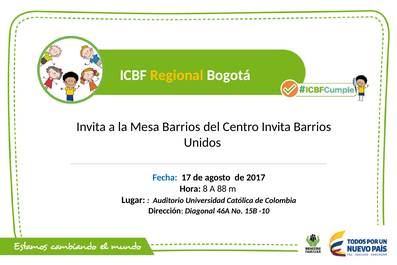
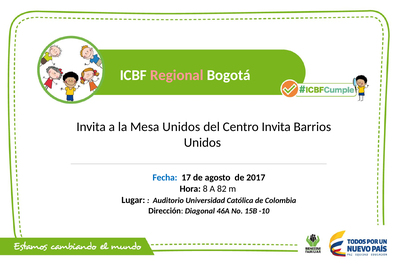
Regional colour: yellow -> pink
Mesa Barrios: Barrios -> Unidos
88: 88 -> 82
